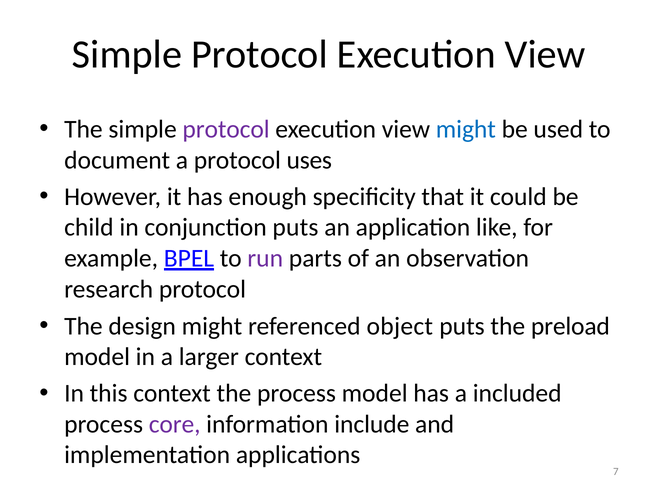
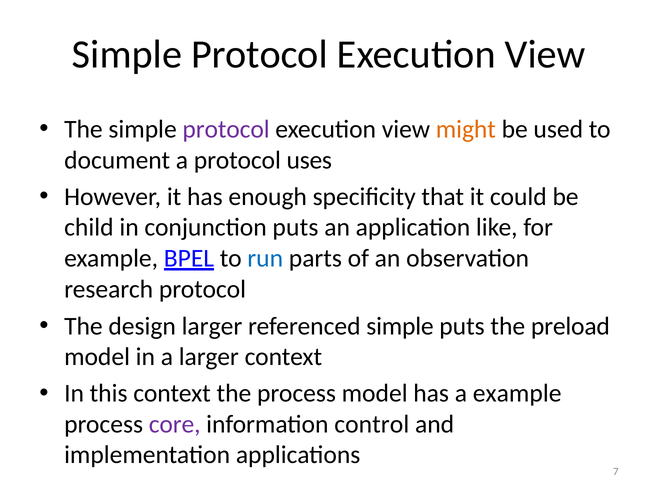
might at (466, 129) colour: blue -> orange
run colour: purple -> blue
design might: might -> larger
referenced object: object -> simple
a included: included -> example
include: include -> control
